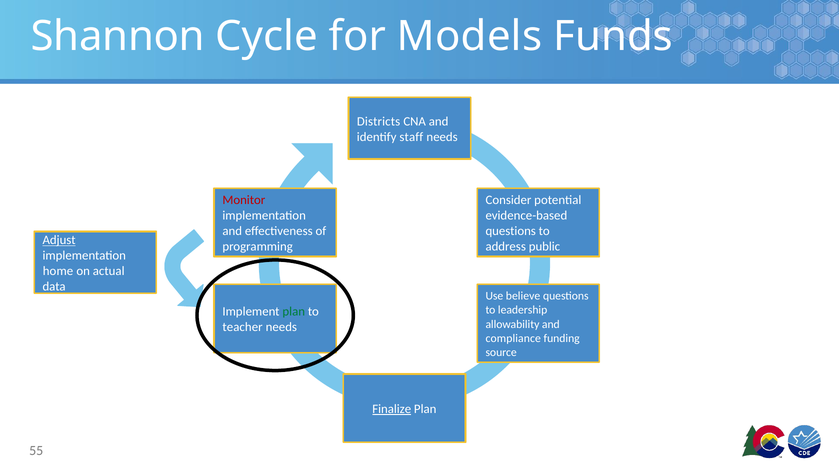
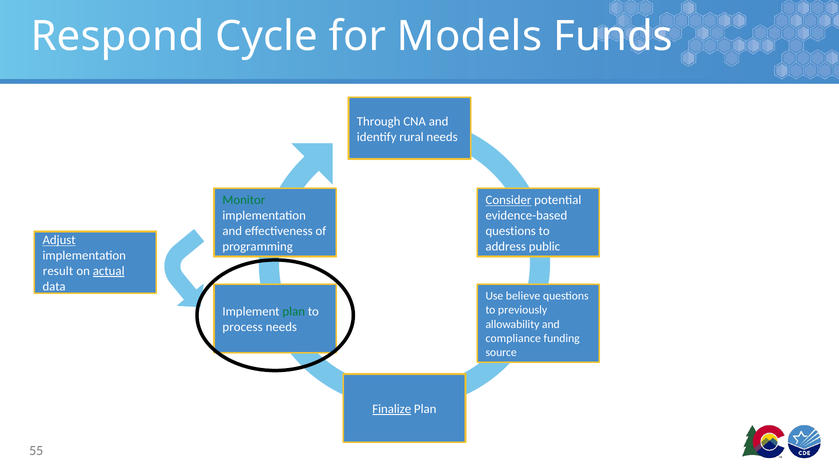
Shannon: Shannon -> Respond
Districts: Districts -> Through
staff: staff -> rural
Monitor colour: red -> green
Consider underline: none -> present
home: home -> result
actual underline: none -> present
leadership: leadership -> previously
teacher: teacher -> process
